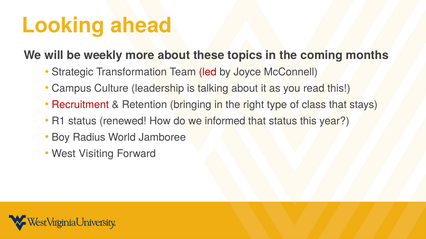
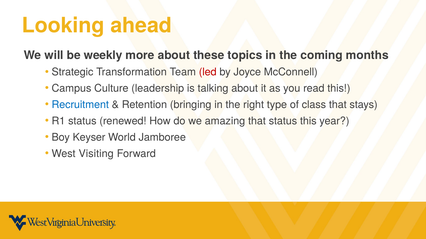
Recruitment colour: red -> blue
informed: informed -> amazing
Radius: Radius -> Keyser
